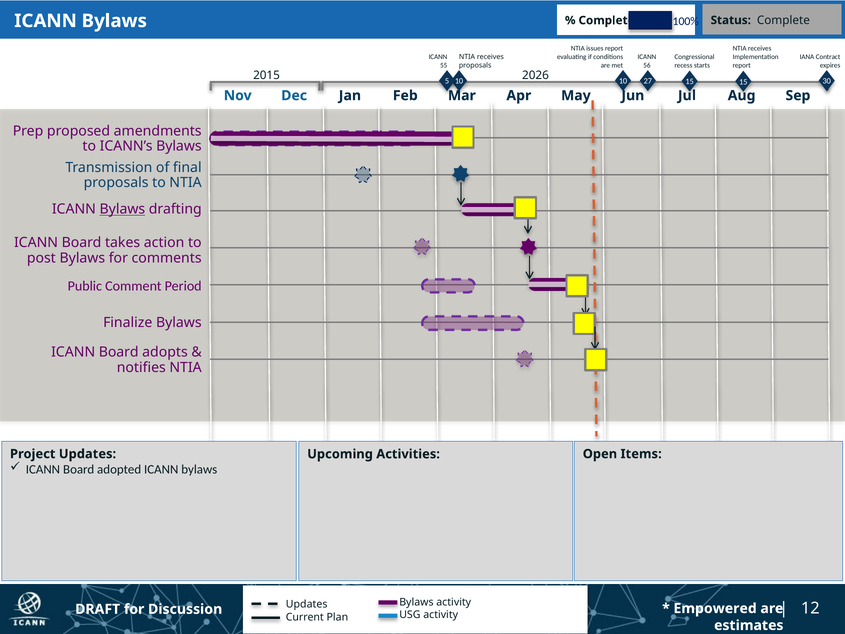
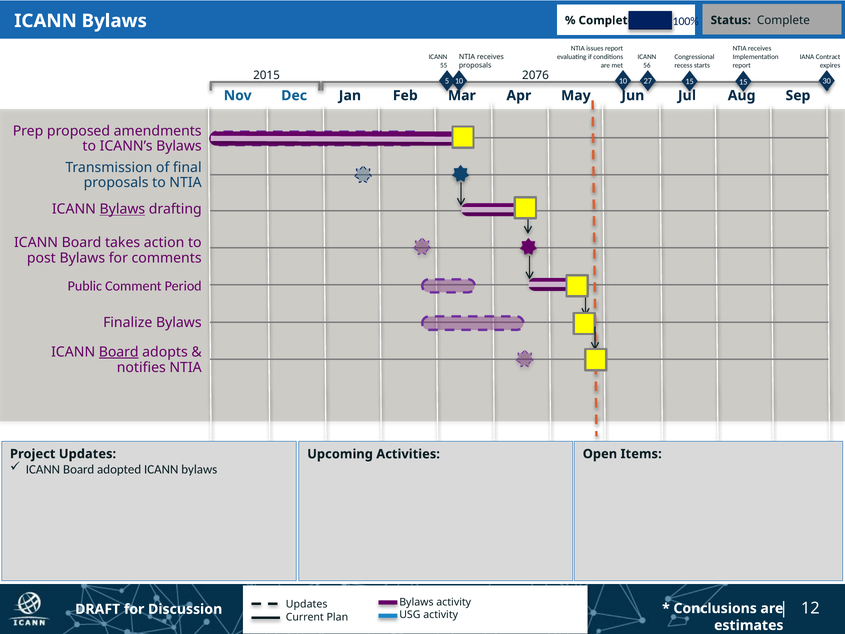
2026: 2026 -> 2076
Board at (119, 352) underline: none -> present
Empowered: Empowered -> Conclusions
